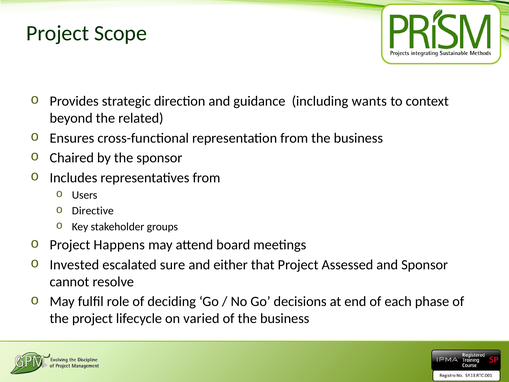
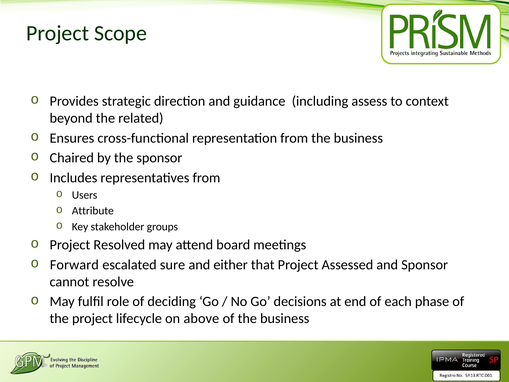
wants: wants -> assess
Directive: Directive -> Attribute
Happens: Happens -> Resolved
Invested: Invested -> Forward
varied: varied -> above
